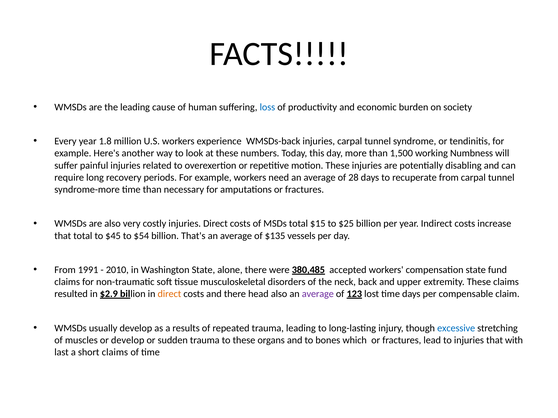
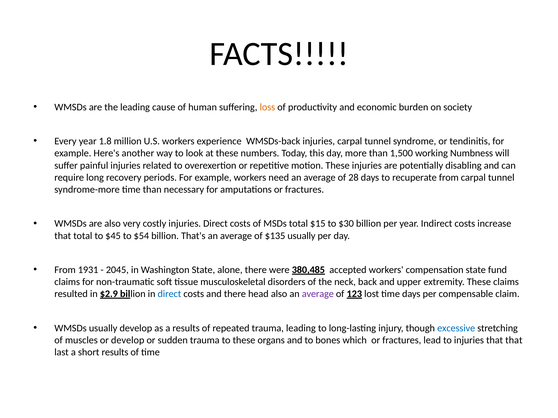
loss colour: blue -> orange
$25: $25 -> $30
$135 vessels: vessels -> usually
1991: 1991 -> 1931
2010: 2010 -> 2045
direct at (169, 294) colour: orange -> blue
that with: with -> that
short claims: claims -> results
